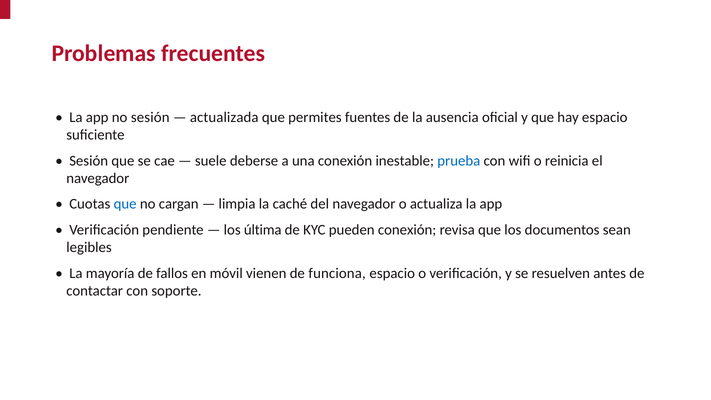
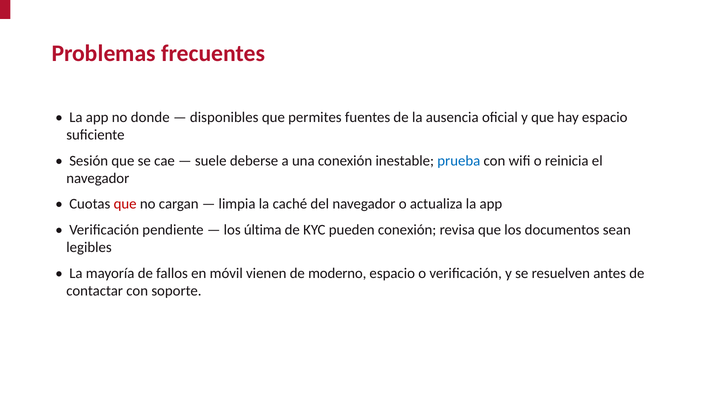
no sesión: sesión -> donde
actualizada: actualizada -> disponibles
que at (125, 204) colour: blue -> red
funciona: funciona -> moderno
